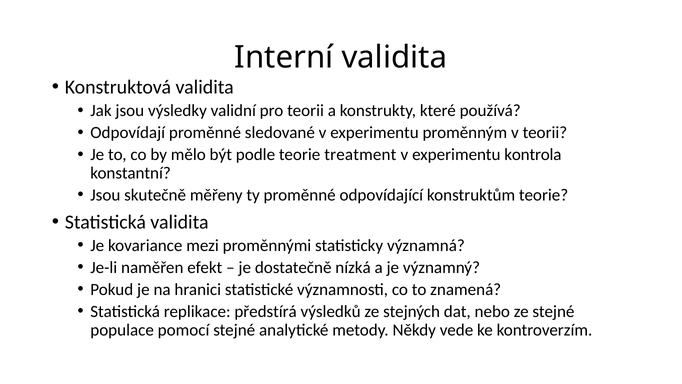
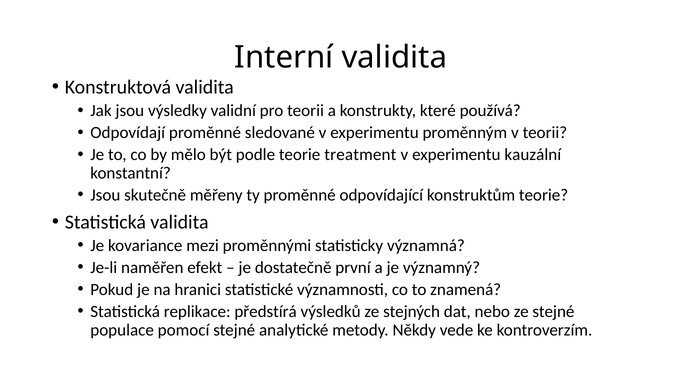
kontrola: kontrola -> kauzální
nízká: nízká -> první
